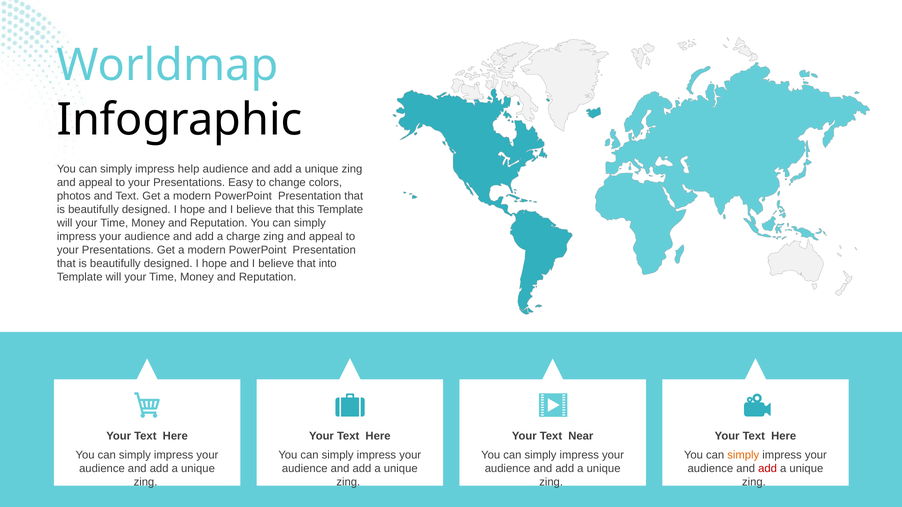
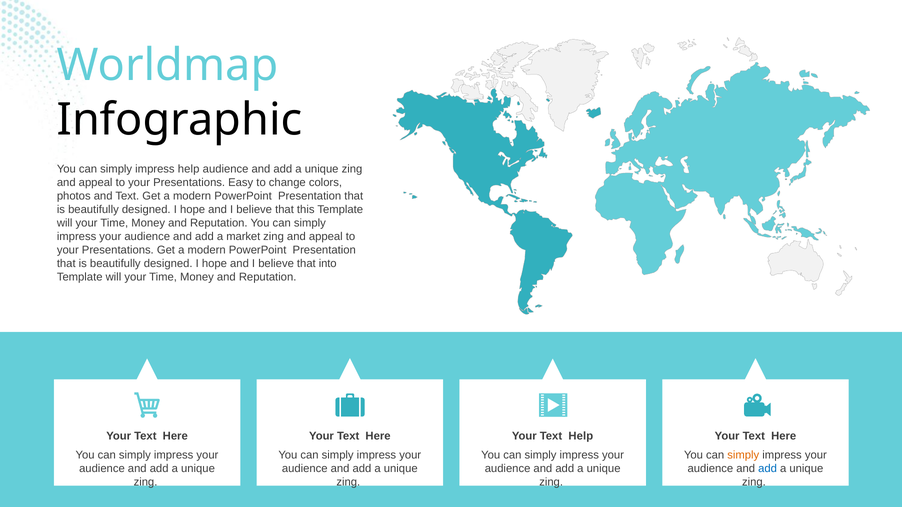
charge: charge -> market
Text Near: Near -> Help
add at (768, 469) colour: red -> blue
